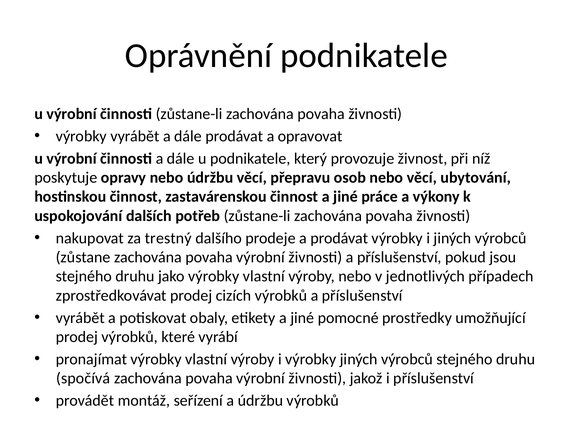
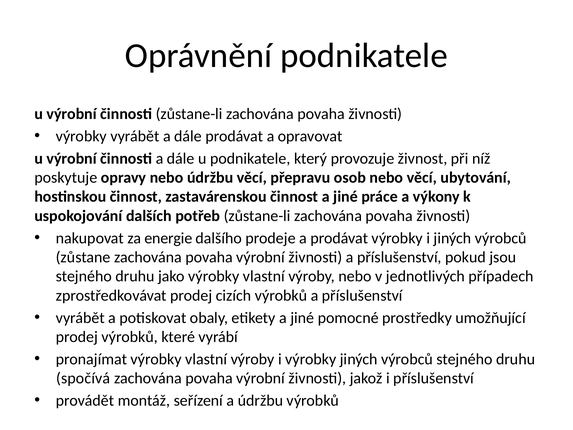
trestný: trestný -> energie
